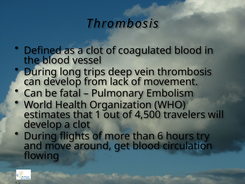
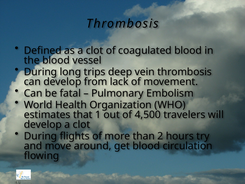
6: 6 -> 2
